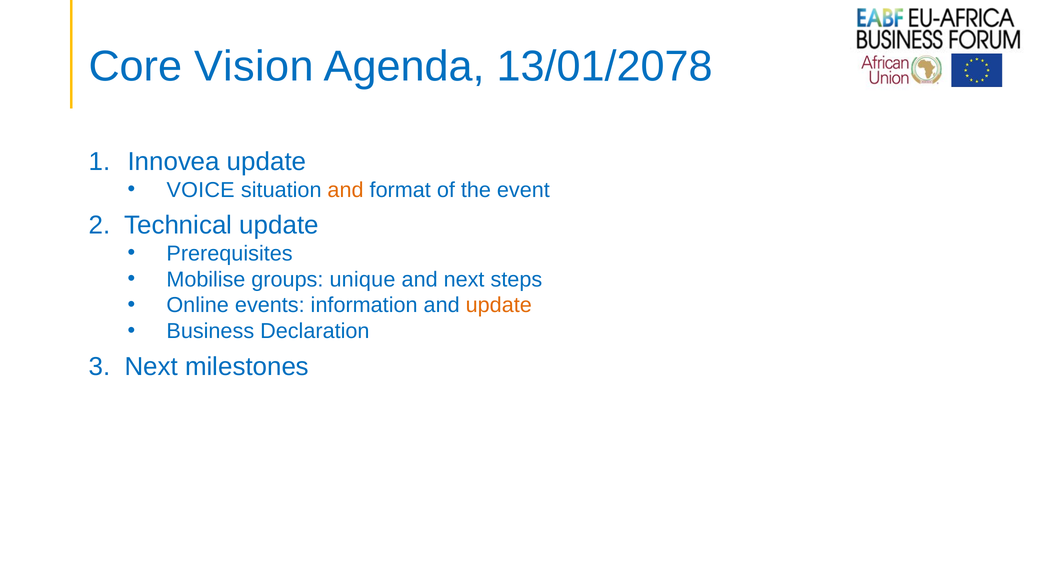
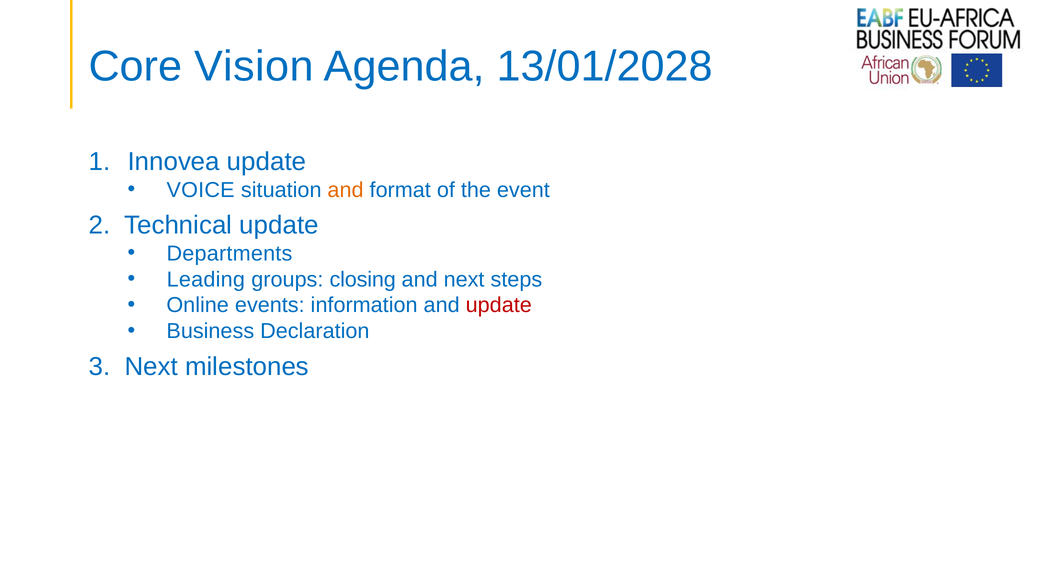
13/01/2078: 13/01/2078 -> 13/01/2028
Prerequisites: Prerequisites -> Departments
Mobilise: Mobilise -> Leading
unique: unique -> closing
update at (499, 306) colour: orange -> red
